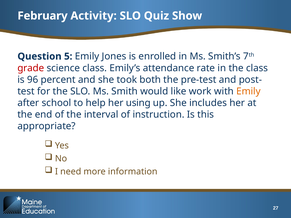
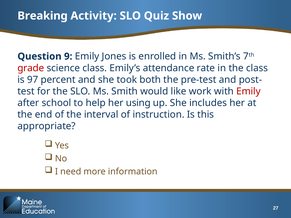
February: February -> Breaking
5: 5 -> 9
96: 96 -> 97
Emily at (248, 91) colour: orange -> red
